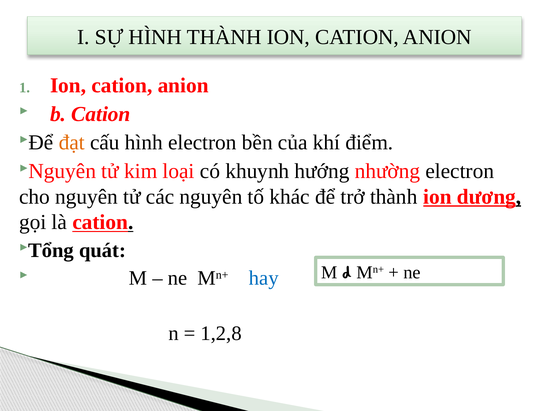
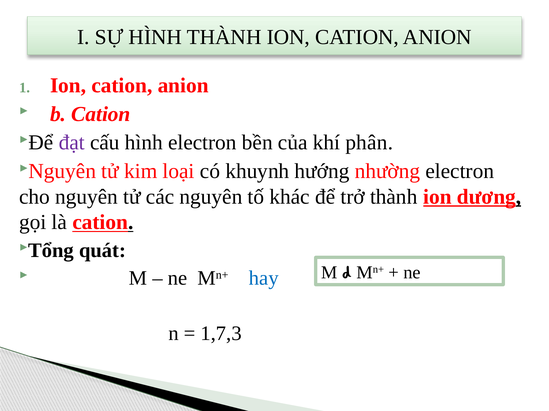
đạt colour: orange -> purple
điểm: điểm -> phân
1,2,8: 1,2,8 -> 1,7,3
